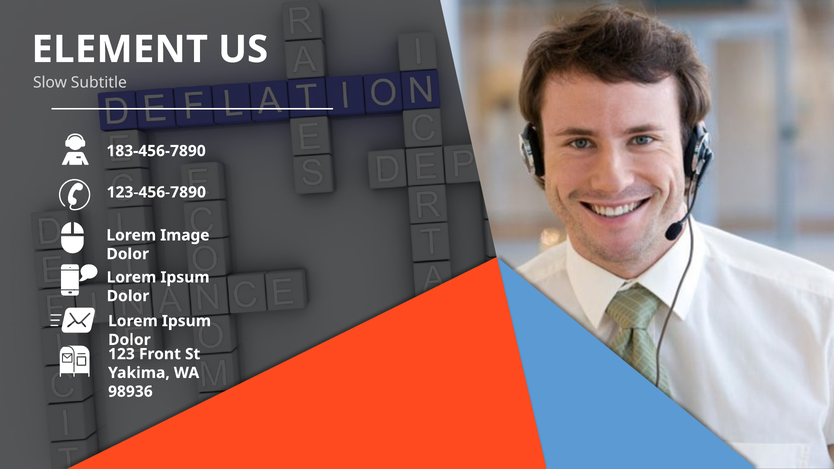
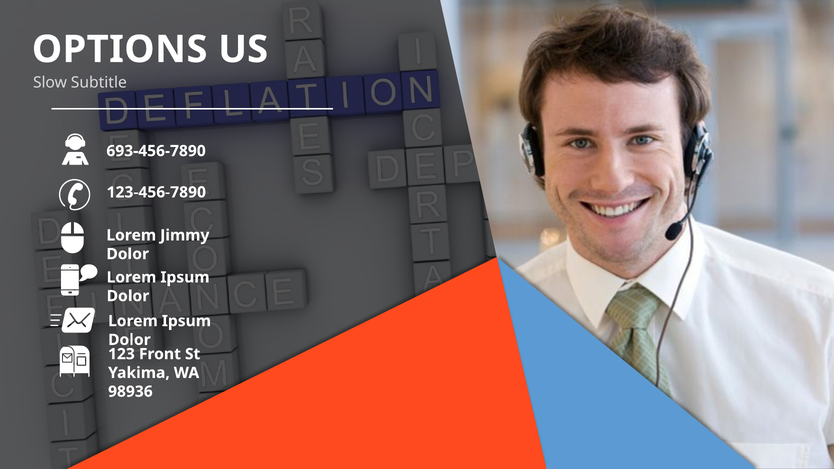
ELEMENT: ELEMENT -> OPTIONS
183-456-7890: 183-456-7890 -> 693-456-7890
Image: Image -> Jimmy
